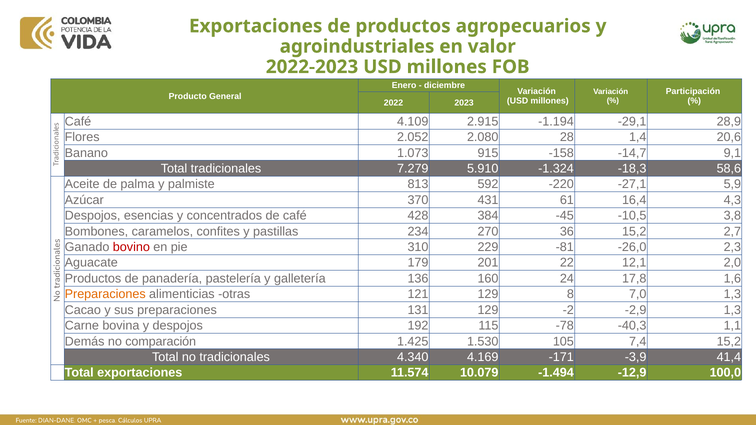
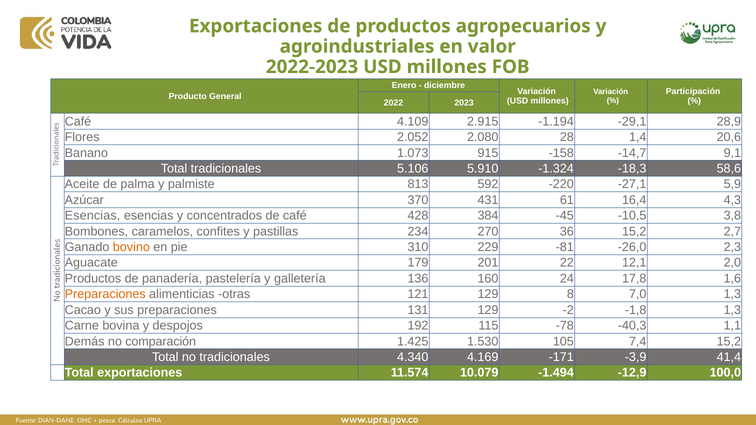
7.279: 7.279 -> 5.106
Despojos at (93, 216): Despojos -> Esencias
bovino colour: red -> orange
-2,9: -2,9 -> -1,8
